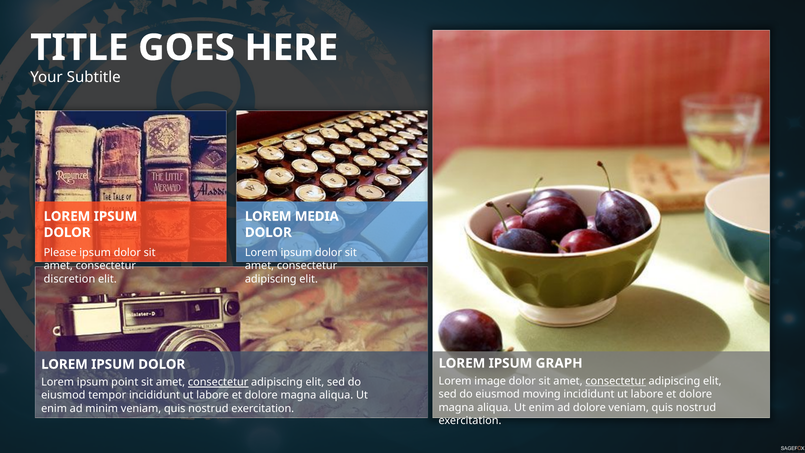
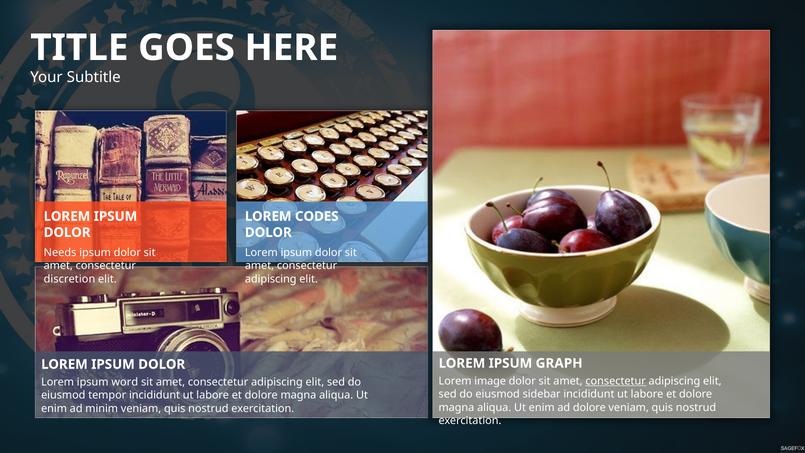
MEDIA: MEDIA -> CODES
Please: Please -> Needs
point: point -> word
consectetur at (218, 382) underline: present -> none
moving: moving -> sidebar
